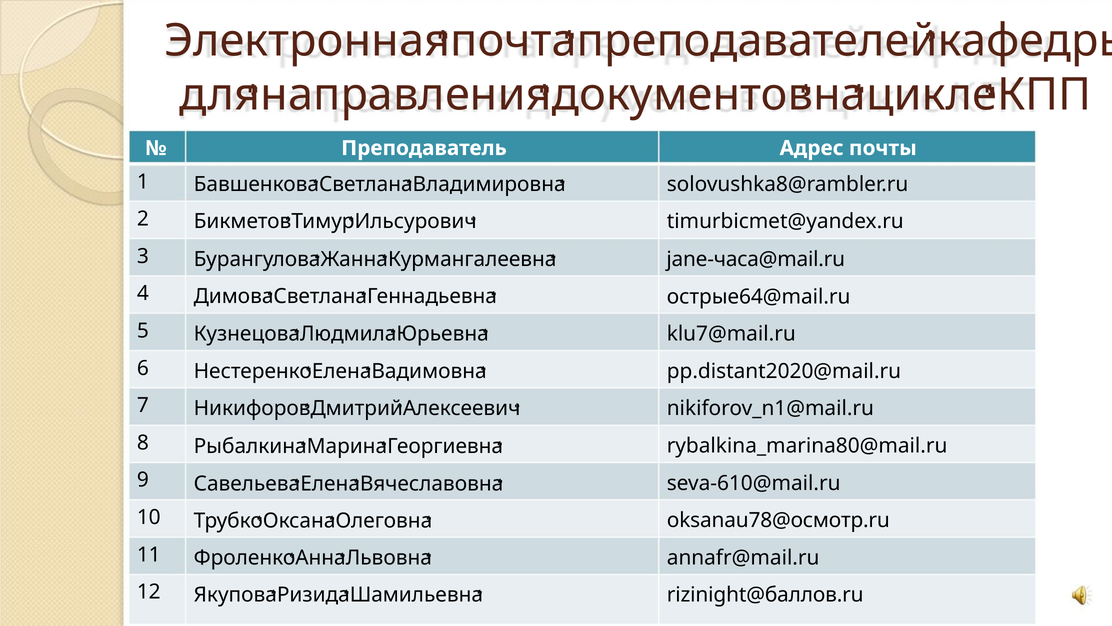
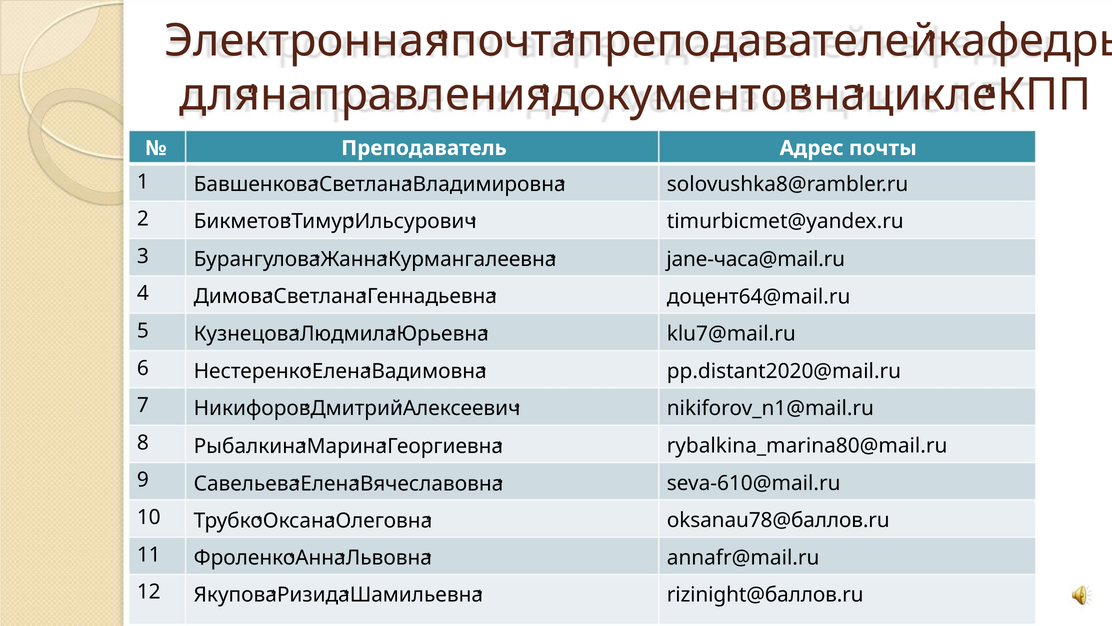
острые64@mail.ru: острые64@mail.ru -> доцент64@mail.ru
oksanau78@осмотр.ru: oksanau78@осмотр.ru -> oksanau78@баллов.ru
